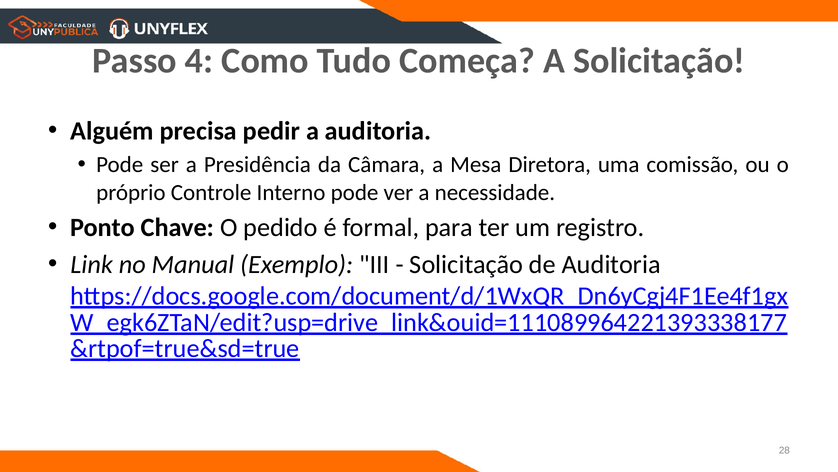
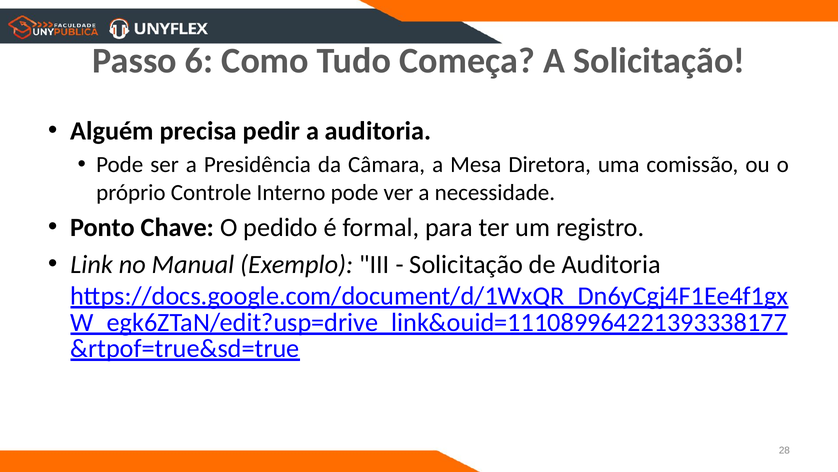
4: 4 -> 6
